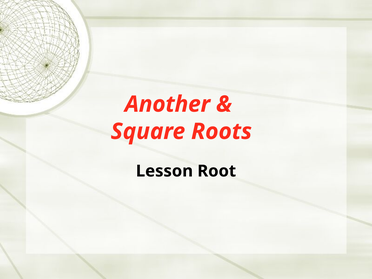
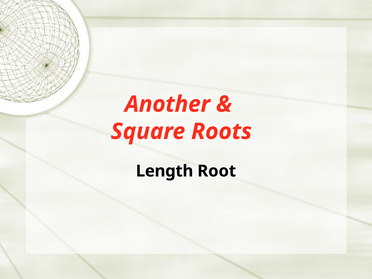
Lesson: Lesson -> Length
